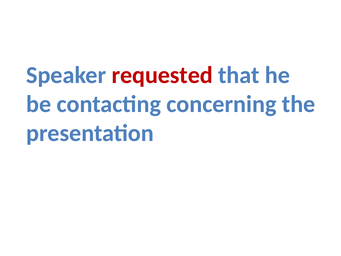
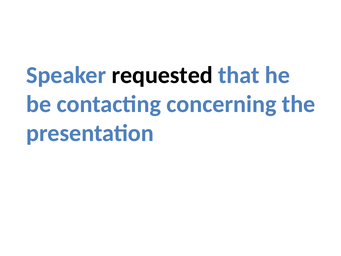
requested colour: red -> black
